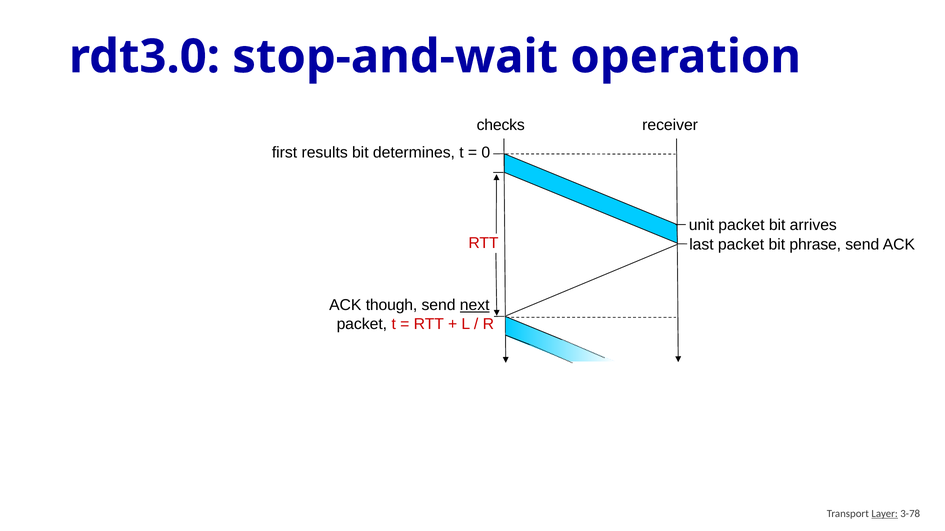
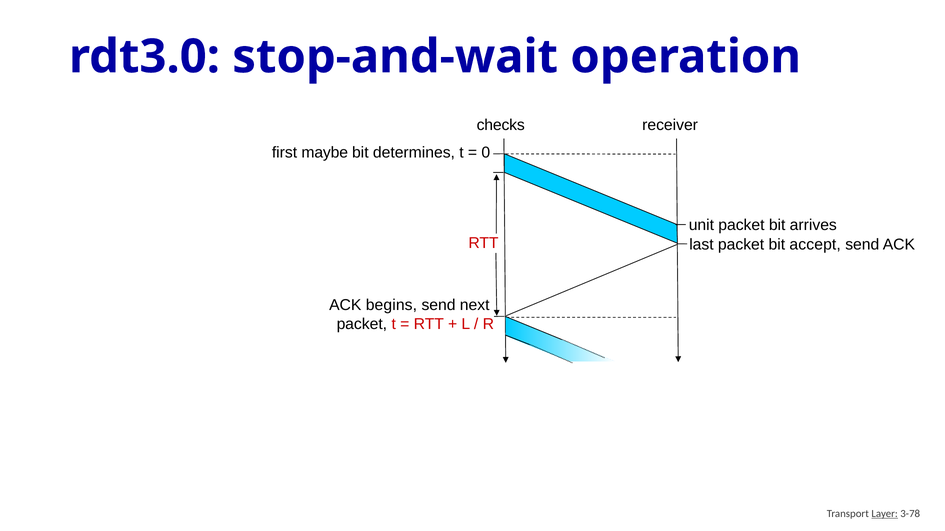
results: results -> maybe
phrase: phrase -> accept
though: though -> begins
next underline: present -> none
